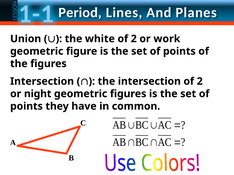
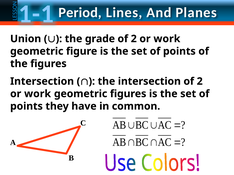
white: white -> grade
night at (38, 94): night -> work
